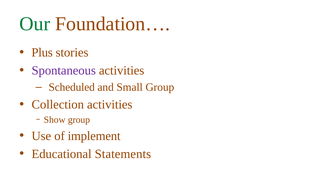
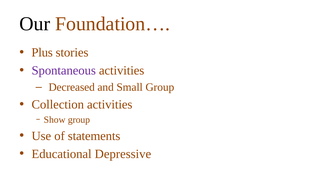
Our colour: green -> black
Scheduled: Scheduled -> Decreased
implement: implement -> statements
Statements: Statements -> Depressive
